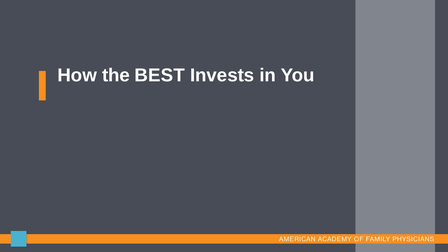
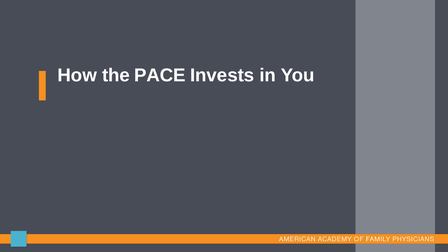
BEST: BEST -> PACE
